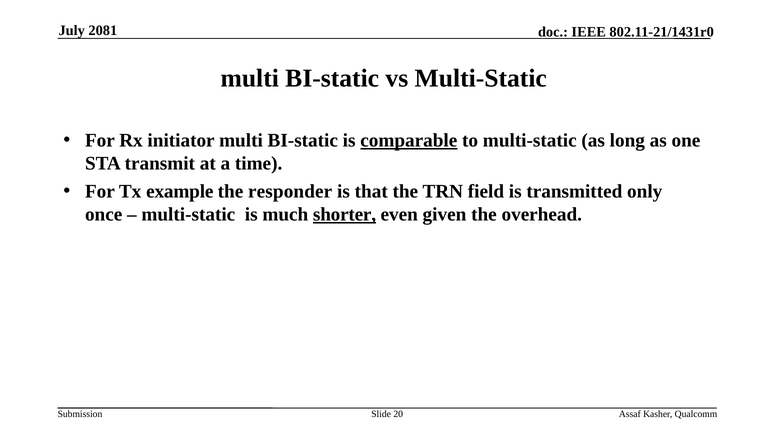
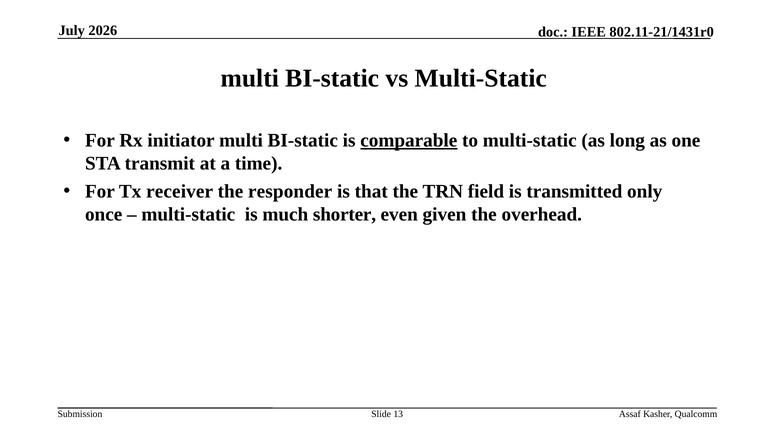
2081: 2081 -> 2026
example: example -> receiver
shorter underline: present -> none
20: 20 -> 13
